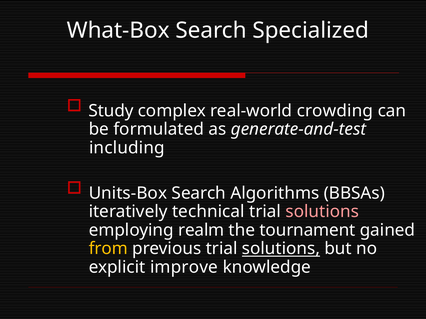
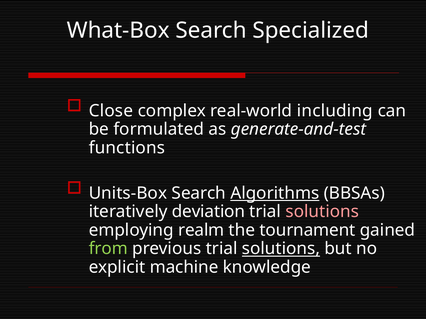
Study: Study -> Close
crowding: crowding -> including
including: including -> functions
Algorithms underline: none -> present
technical: technical -> deviation
from colour: yellow -> light green
improve: improve -> machine
